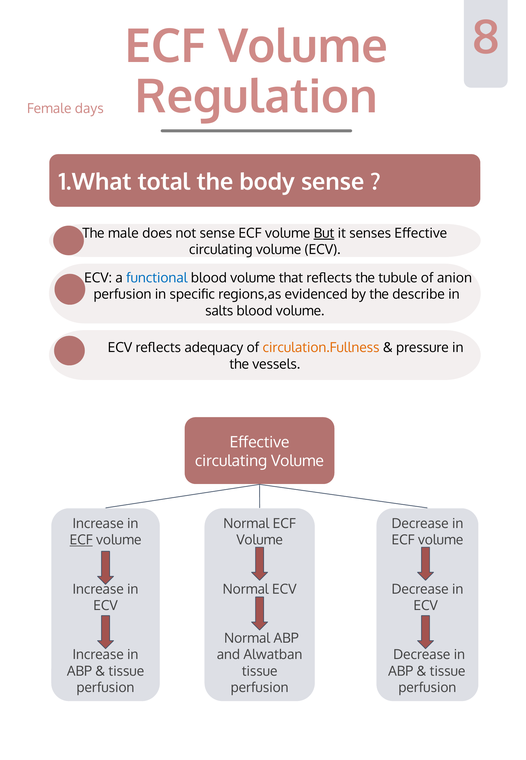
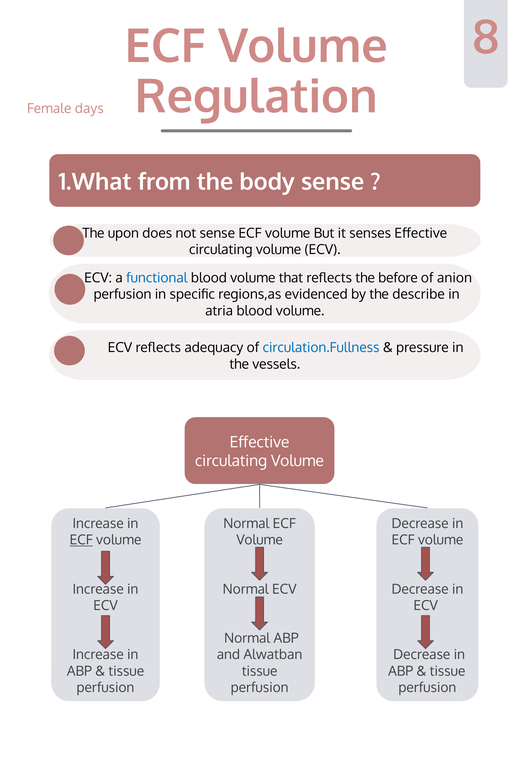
total: total -> from
male: male -> upon
But underline: present -> none
tubule: tubule -> before
salts: salts -> atria
circulation.Fullness colour: orange -> blue
